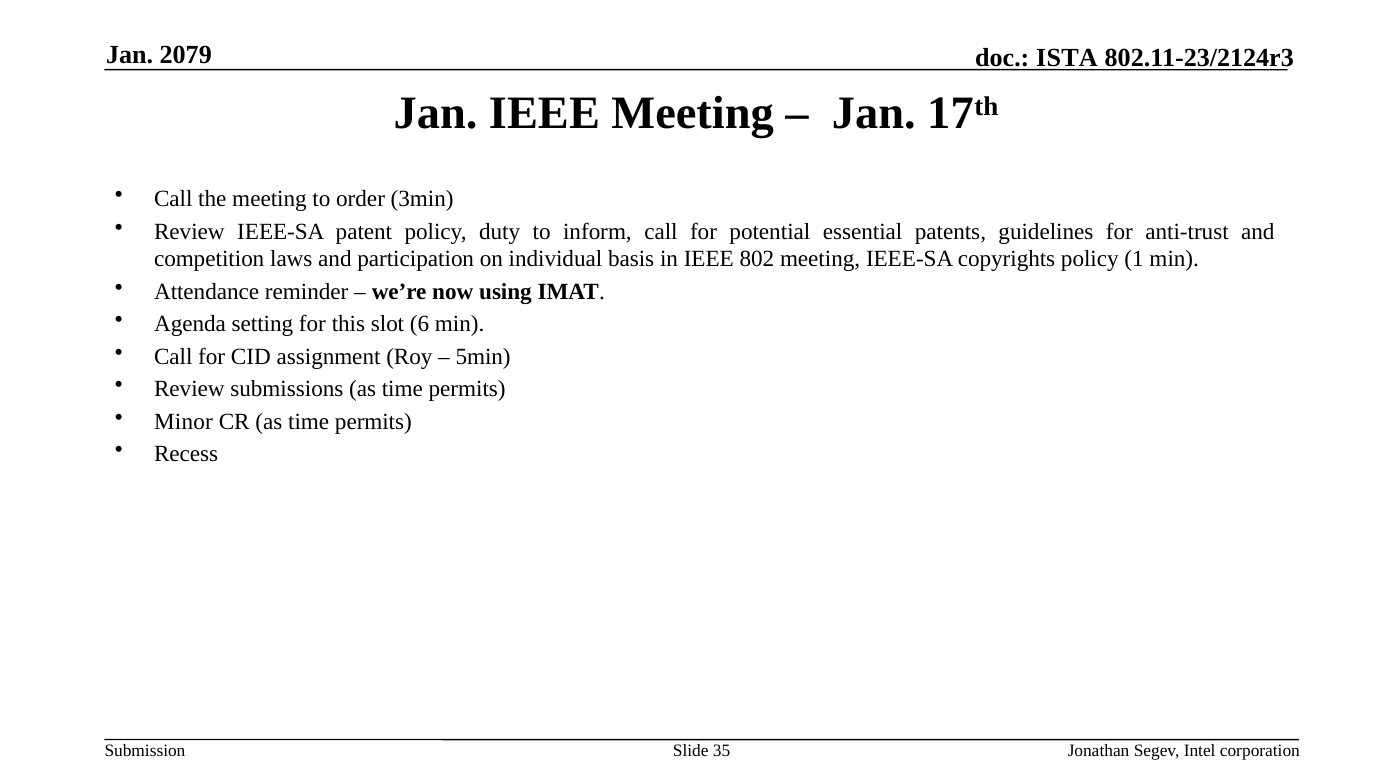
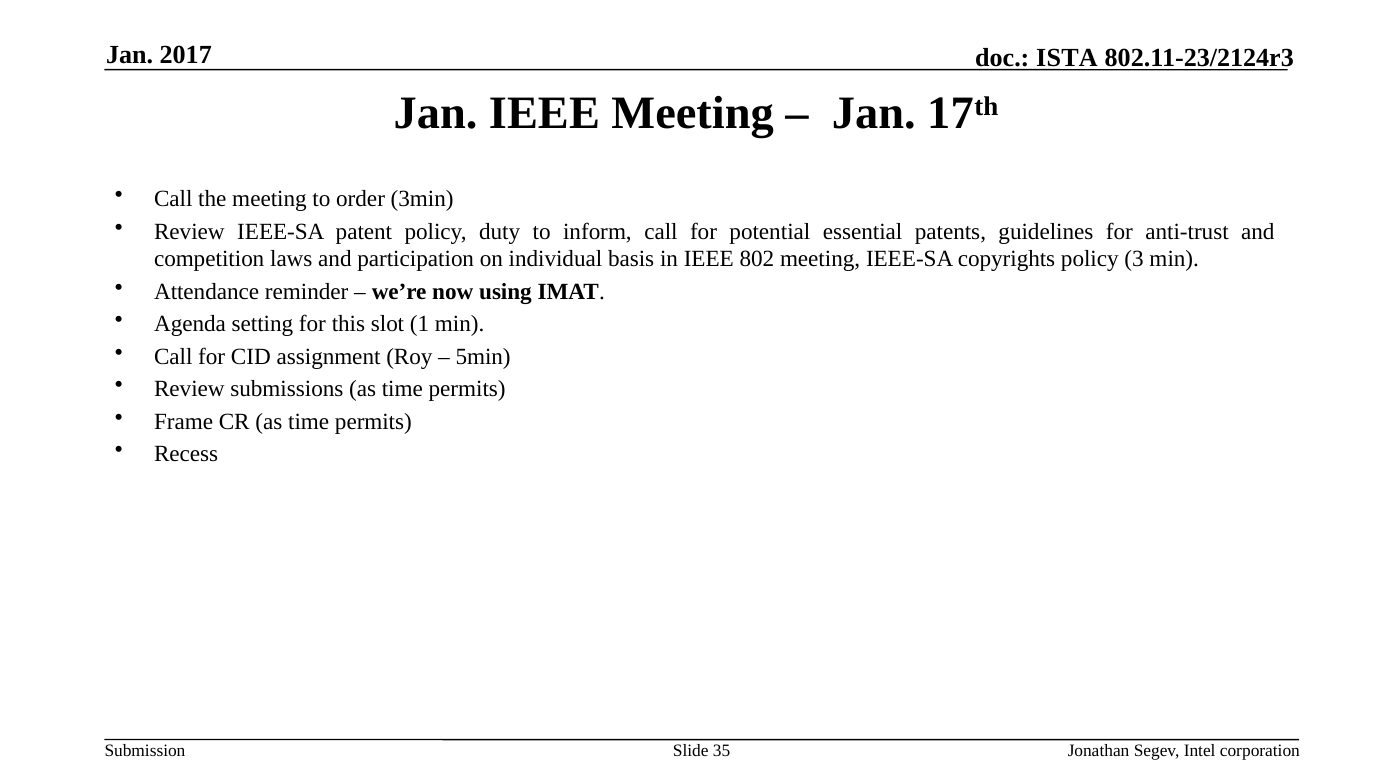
2079: 2079 -> 2017
1: 1 -> 3
6: 6 -> 1
Minor: Minor -> Frame
